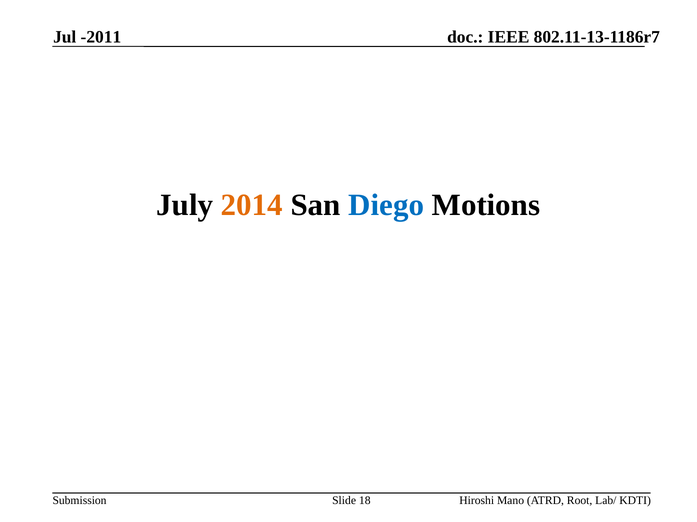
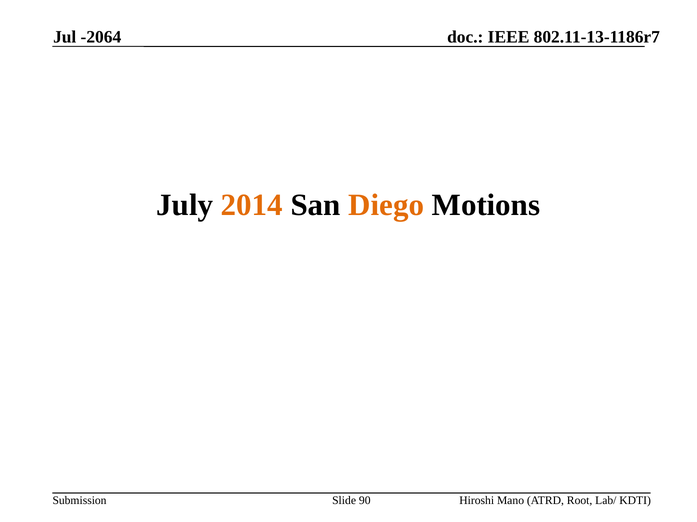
-2011: -2011 -> -2064
Diego colour: blue -> orange
18: 18 -> 90
